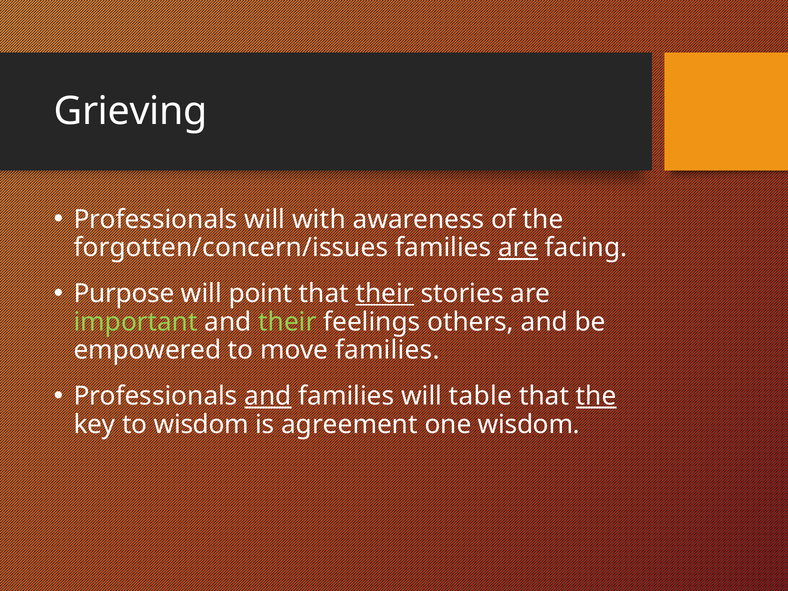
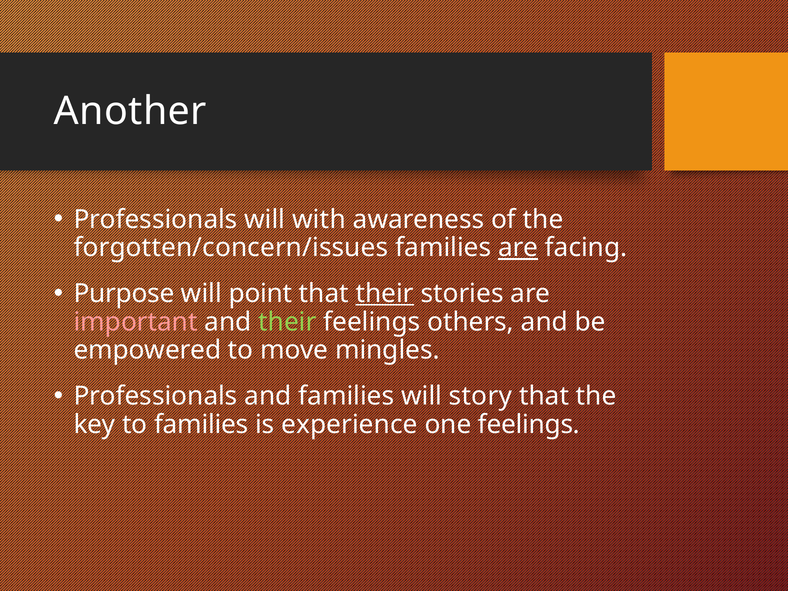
Grieving: Grieving -> Another
important colour: light green -> pink
move families: families -> mingles
and at (268, 396) underline: present -> none
table: table -> story
the at (596, 396) underline: present -> none
to wisdom: wisdom -> families
agreement: agreement -> experience
one wisdom: wisdom -> feelings
